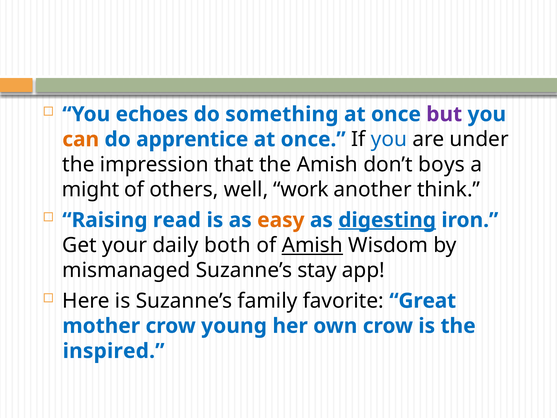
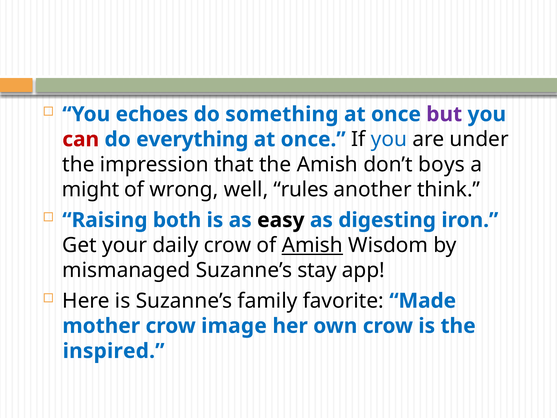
can colour: orange -> red
apprentice: apprentice -> everything
others: others -> wrong
work: work -> rules
read: read -> both
easy colour: orange -> black
digesting underline: present -> none
daily both: both -> crow
Great: Great -> Made
young: young -> image
